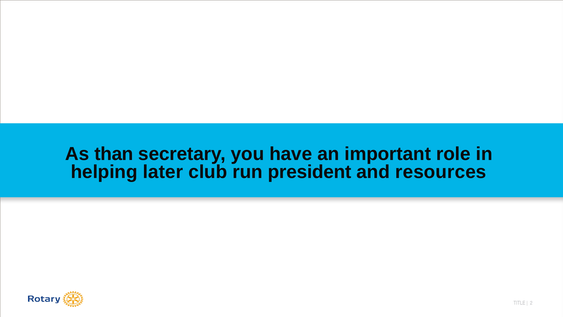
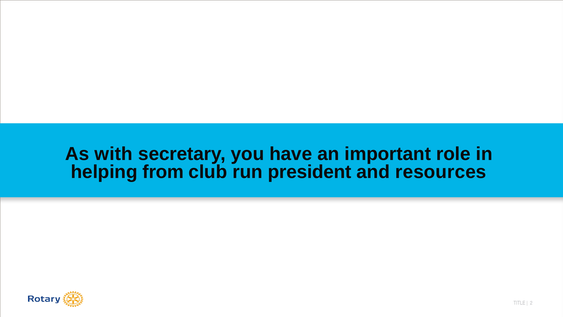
than: than -> with
later: later -> from
